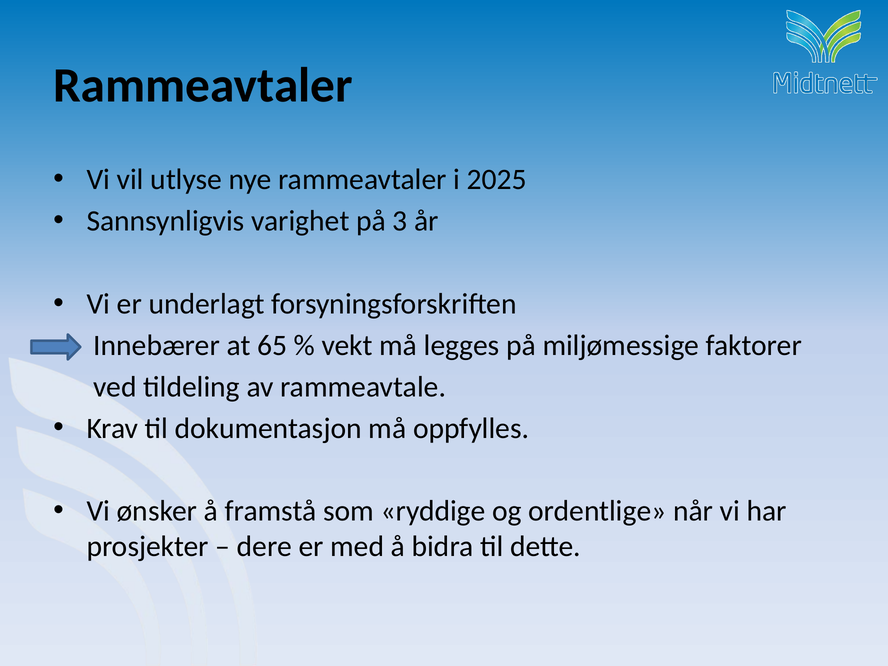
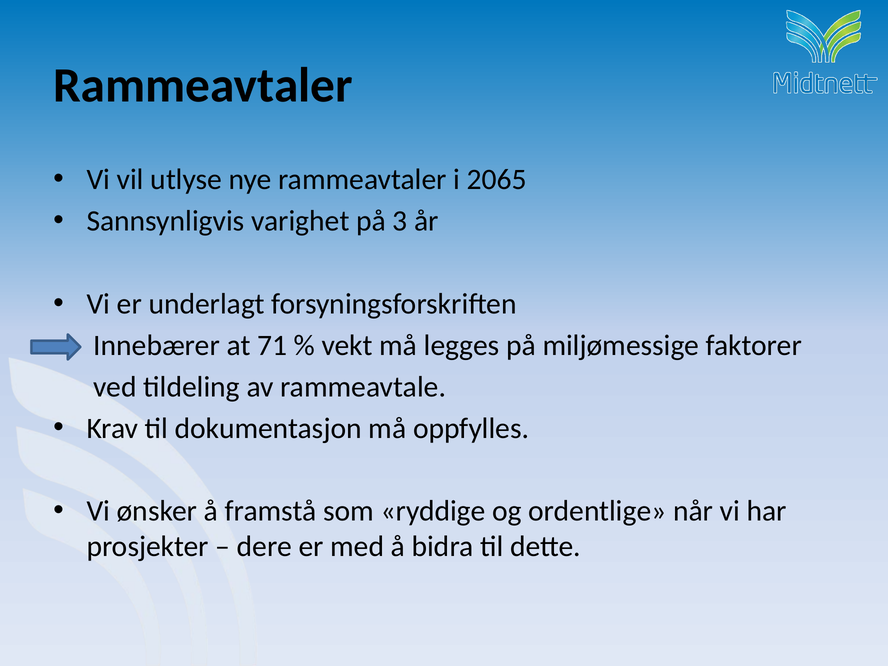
2025: 2025 -> 2065
65: 65 -> 71
